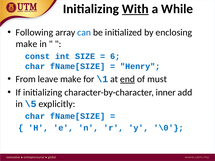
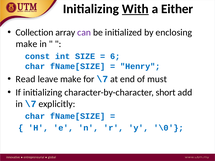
While: While -> Either
Following: Following -> Collection
can colour: blue -> purple
From: From -> Read
for \1: \1 -> \7
end underline: present -> none
inner: inner -> short
in \5: \5 -> \7
